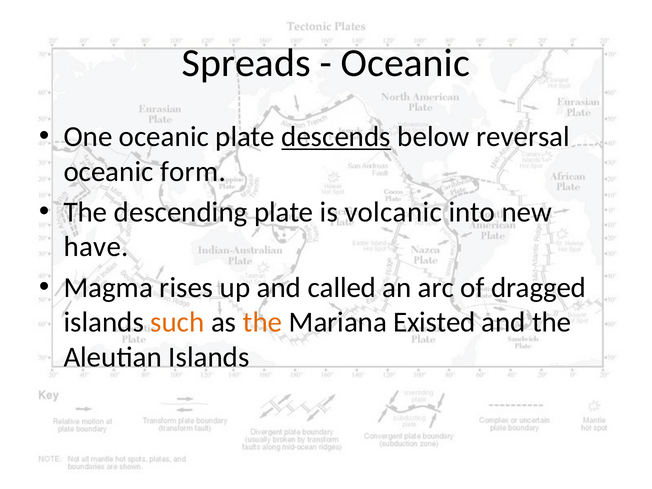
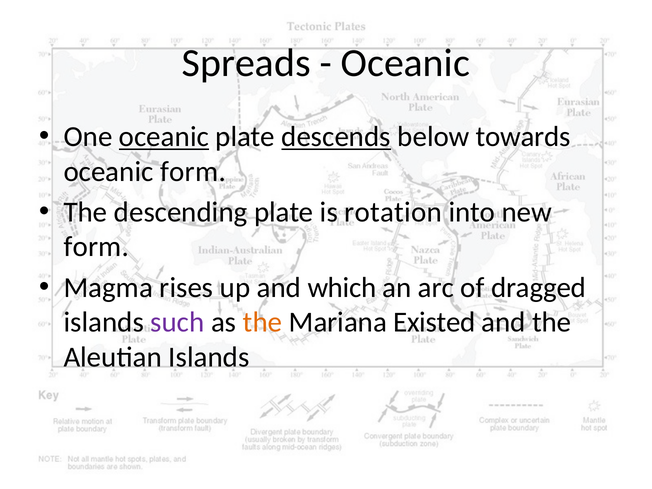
oceanic at (164, 137) underline: none -> present
reversal: reversal -> towards
volcanic: volcanic -> rotation
have at (96, 247): have -> form
called: called -> which
such colour: orange -> purple
